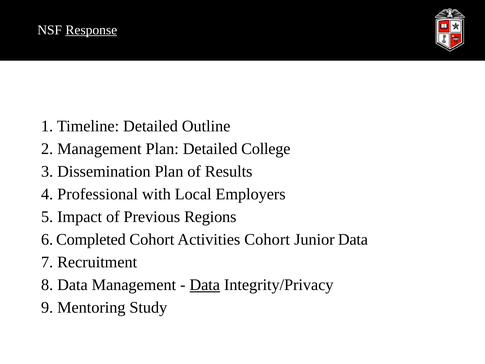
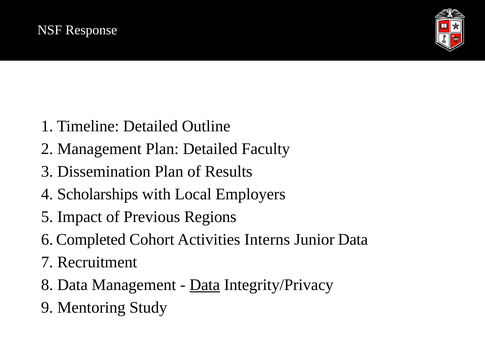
Response underline: present -> none
College: College -> Faculty
Professional: Professional -> Scholarships
Activities Cohort: Cohort -> Interns
